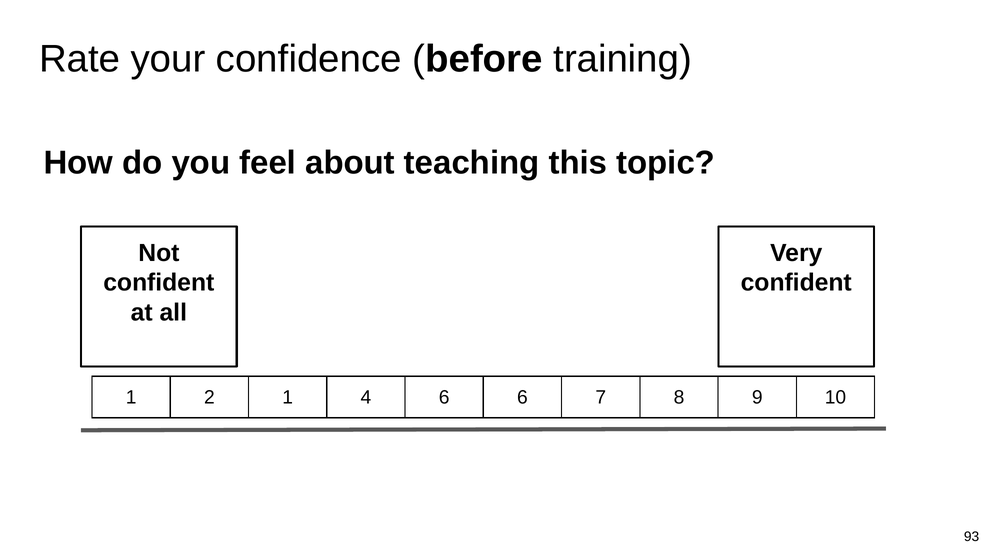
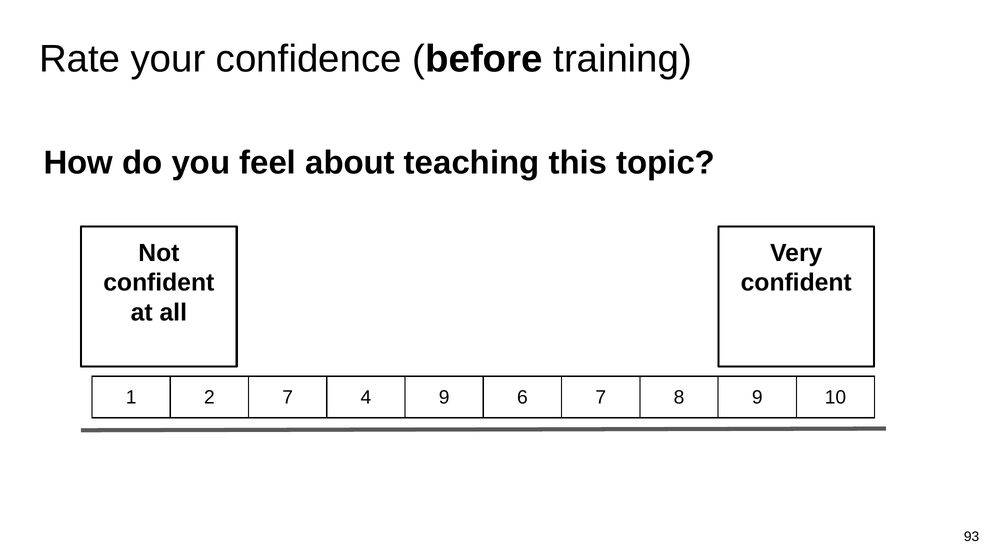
2 1: 1 -> 7
4 6: 6 -> 9
